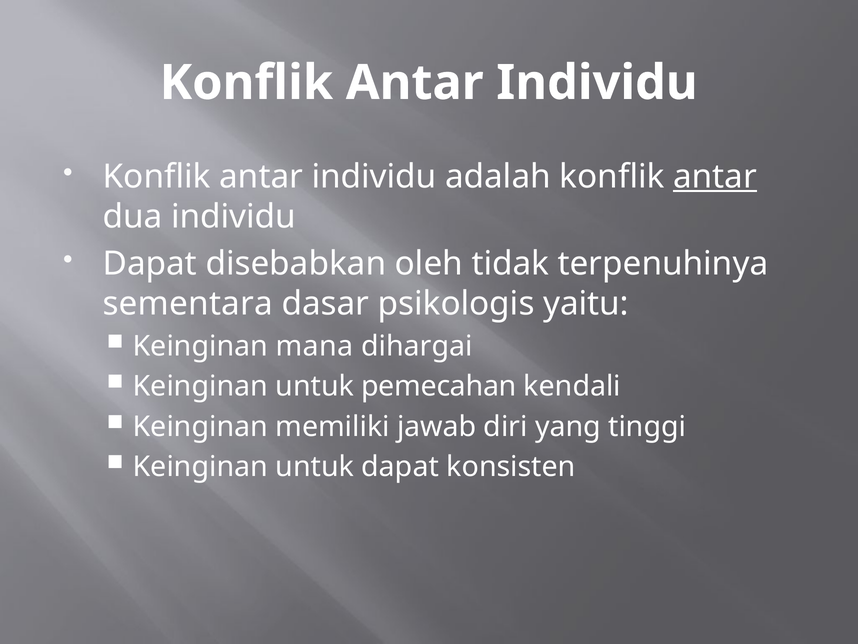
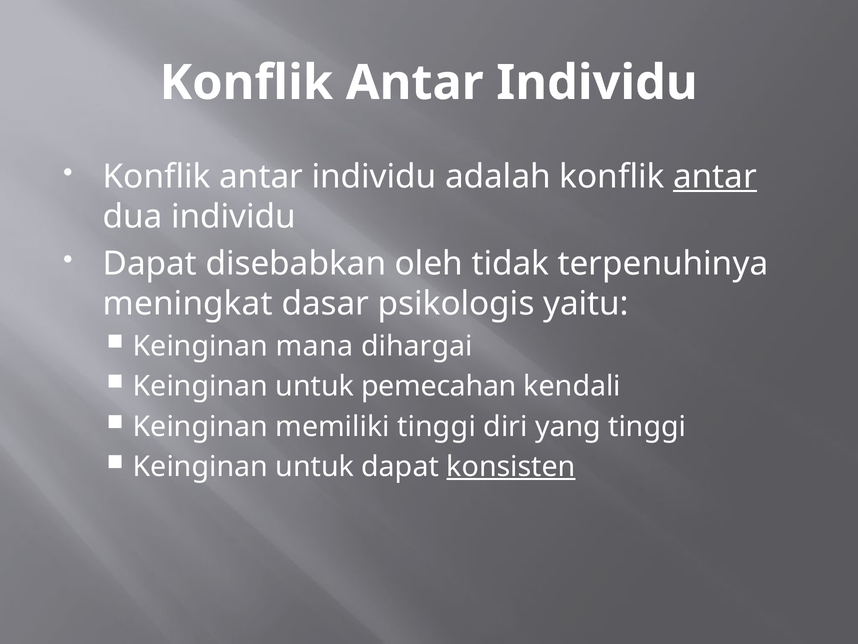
sementara: sementara -> meningkat
memiliki jawab: jawab -> tinggi
konsisten underline: none -> present
